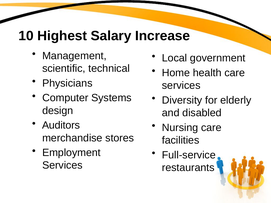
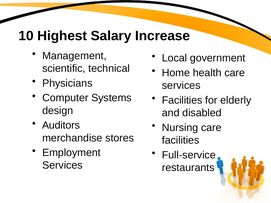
Diversity at (182, 100): Diversity -> Facilities
